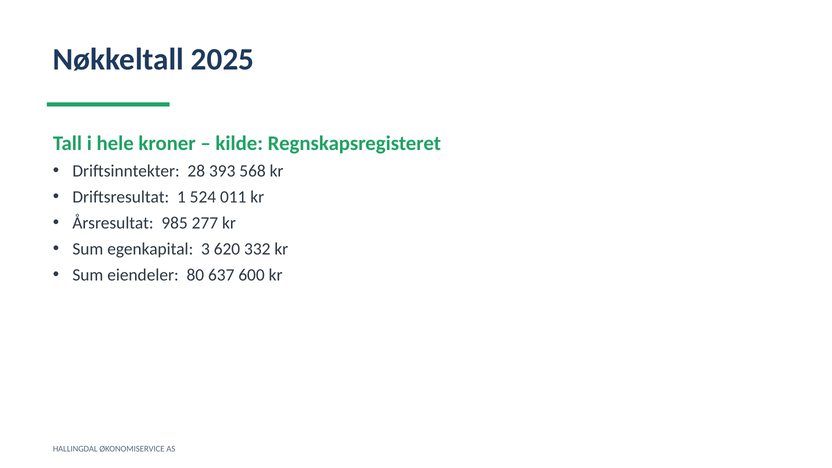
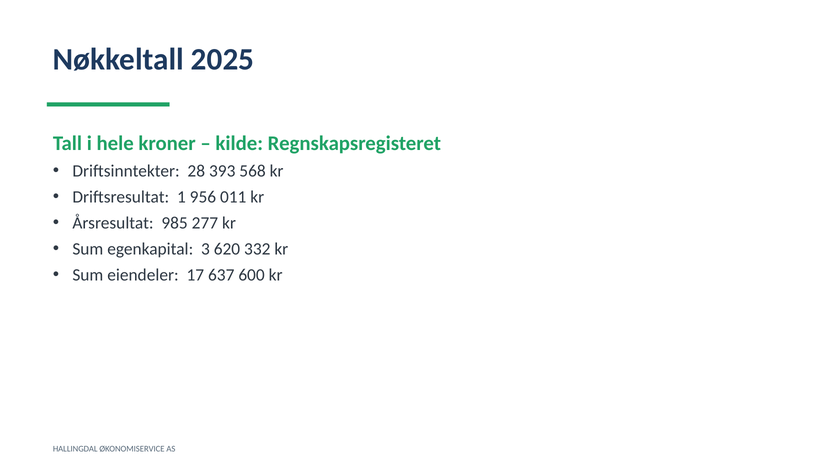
524: 524 -> 956
80: 80 -> 17
